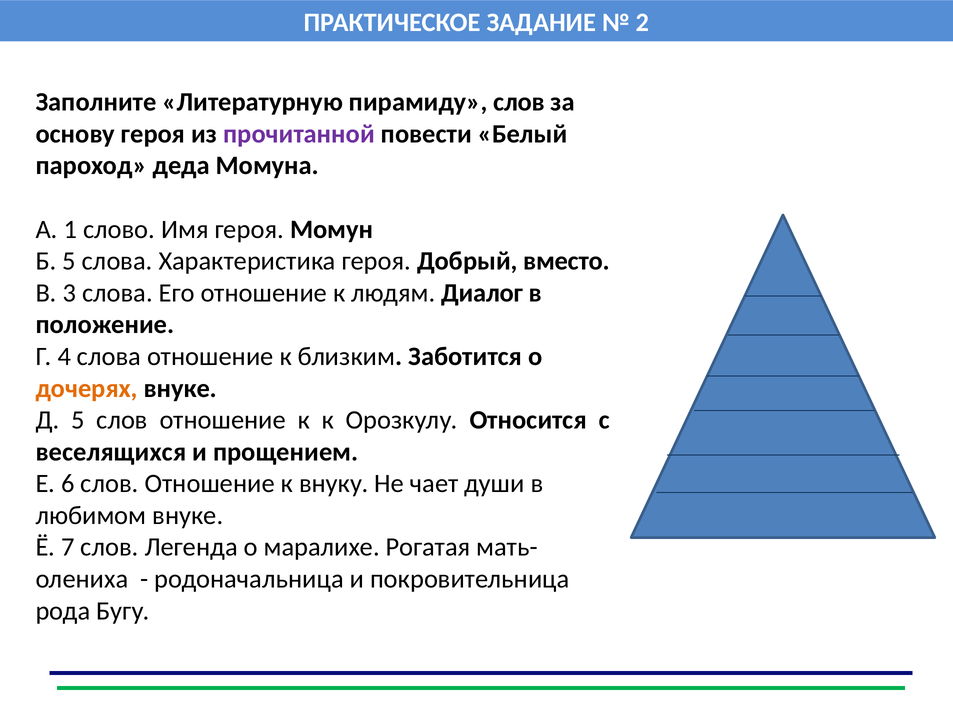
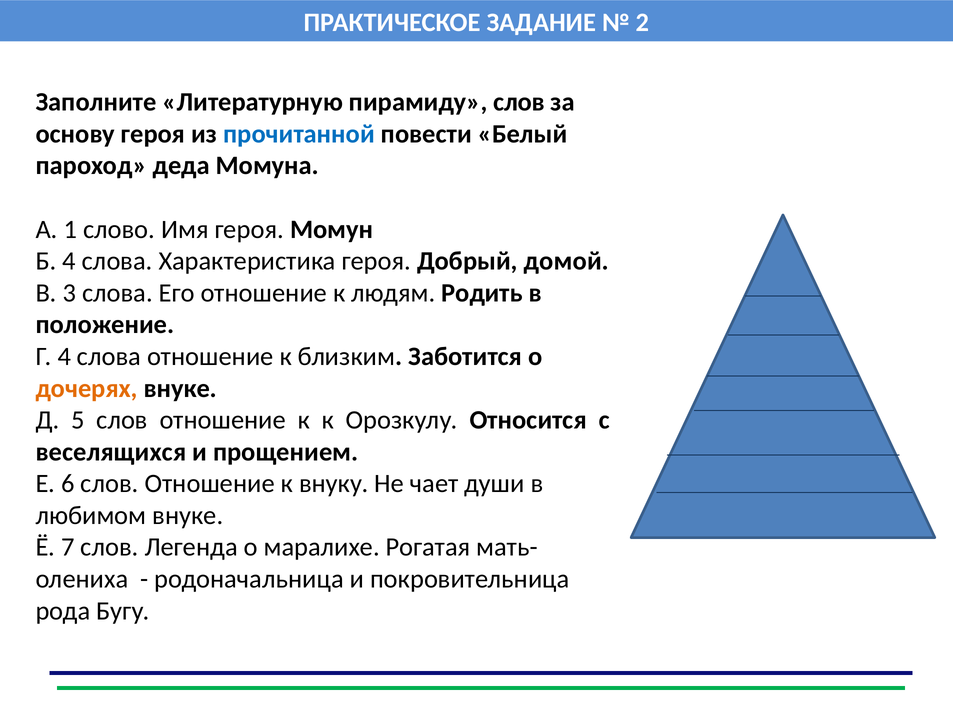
прочитанной colour: purple -> blue
Б 5: 5 -> 4
вместо: вместо -> домой
Диалог: Диалог -> Родить
